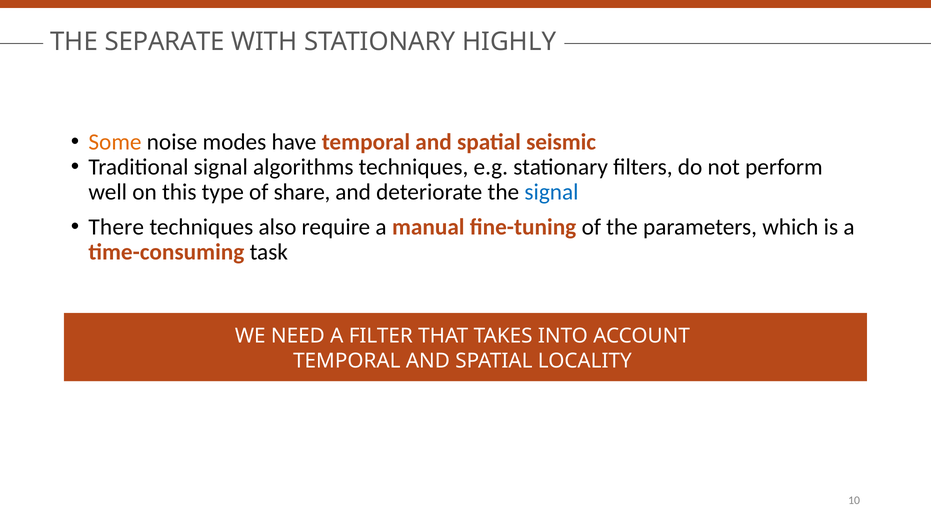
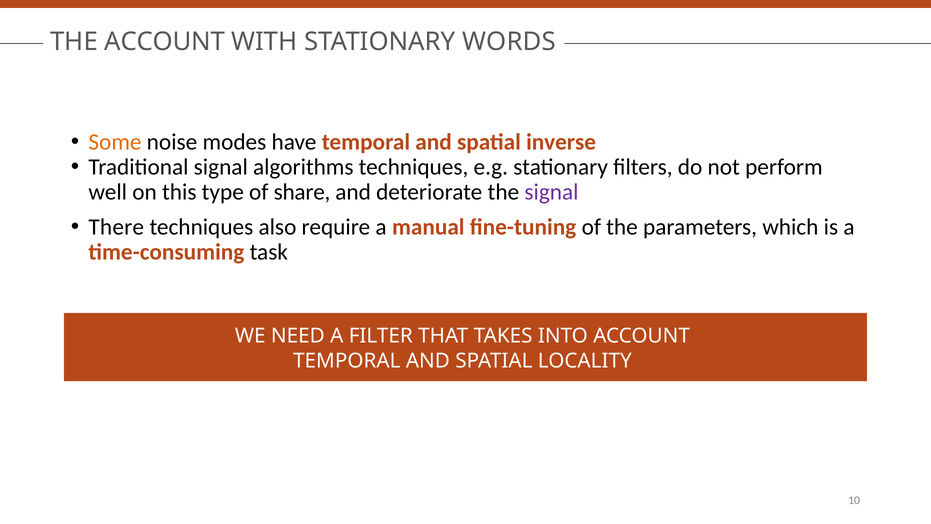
THE SEPARATE: SEPARATE -> ACCOUNT
HIGHLY: HIGHLY -> WORDS
seismic: seismic -> inverse
signal at (552, 192) colour: blue -> purple
